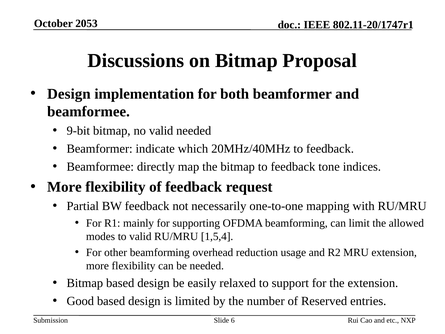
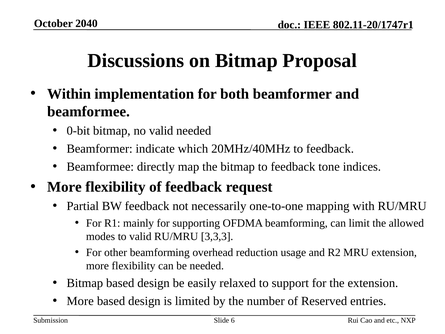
2053: 2053 -> 2040
Design at (69, 94): Design -> Within
9-bit: 9-bit -> 0-bit
1,5,4: 1,5,4 -> 3,3,3
Good at (80, 301): Good -> More
